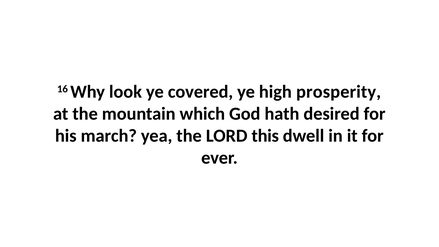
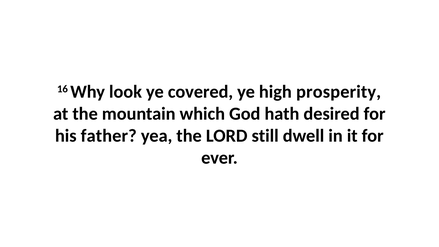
march: march -> father
this: this -> still
